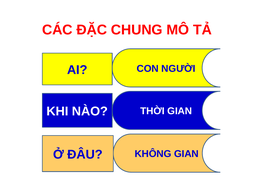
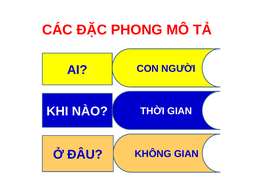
CHUNG: CHUNG -> PHONG
